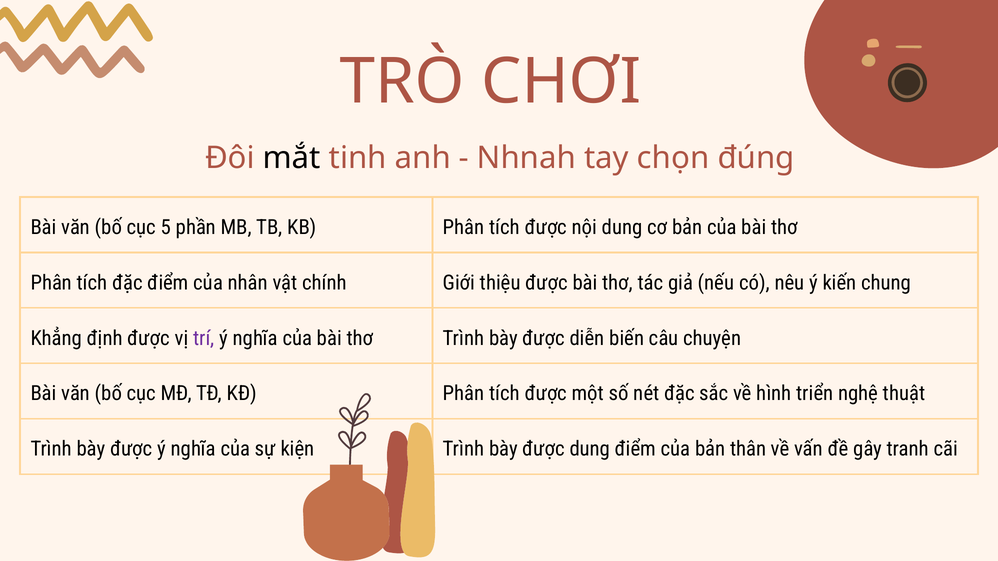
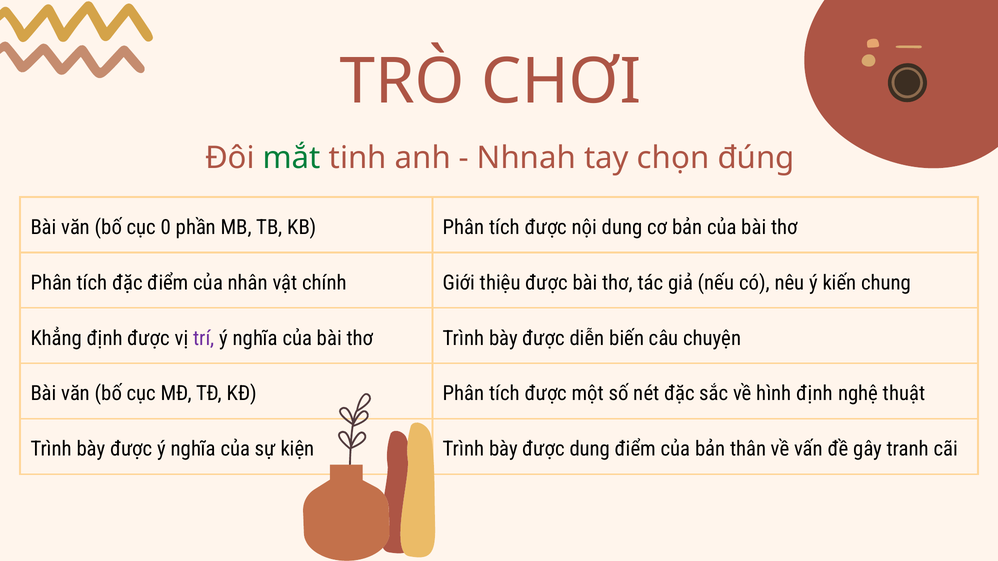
mắt colour: black -> green
5: 5 -> 0
hình triển: triển -> định
